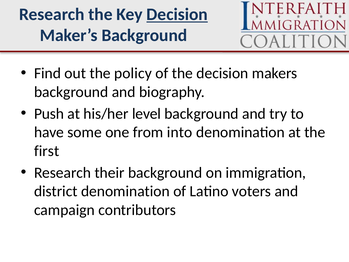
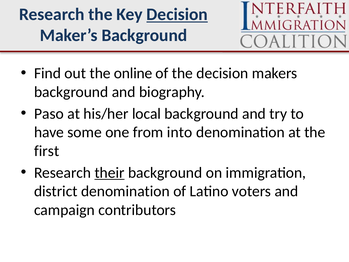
policy: policy -> online
Push: Push -> Paso
level: level -> local
their underline: none -> present
